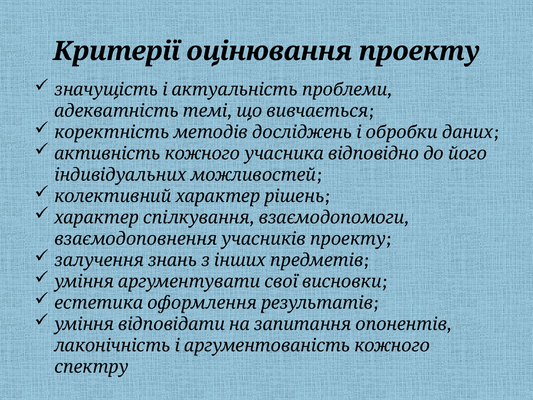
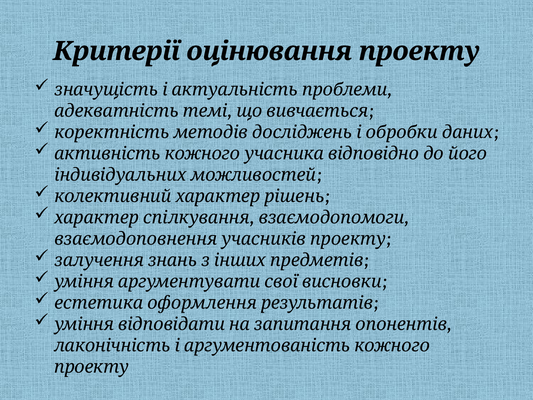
спектру at (91, 367): спектру -> проекту
